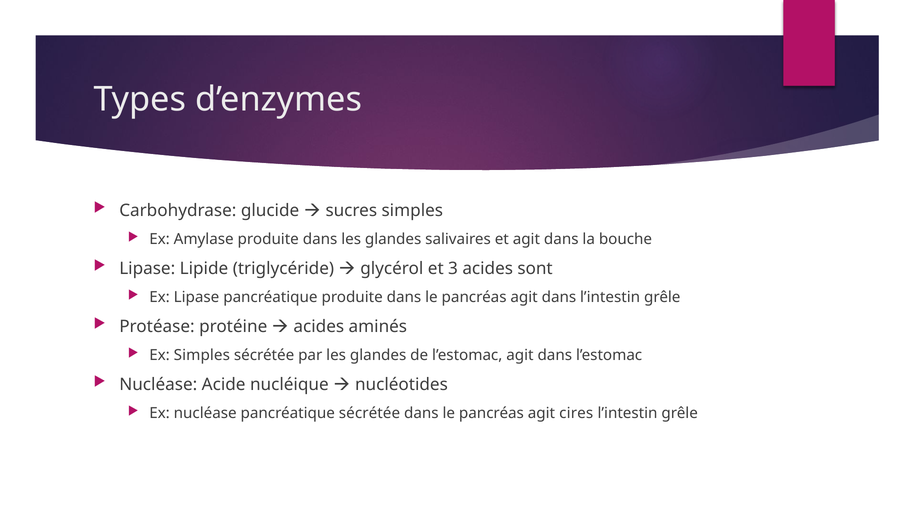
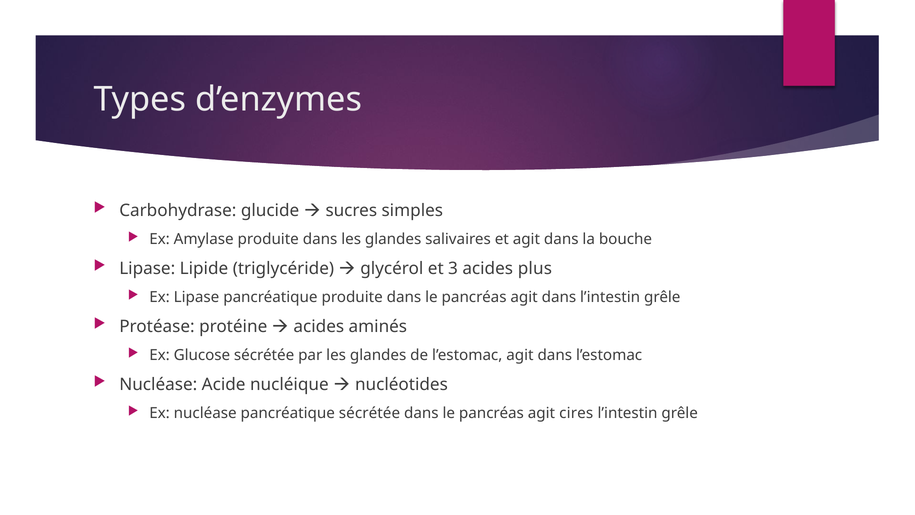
sont: sont -> plus
Ex Simples: Simples -> Glucose
